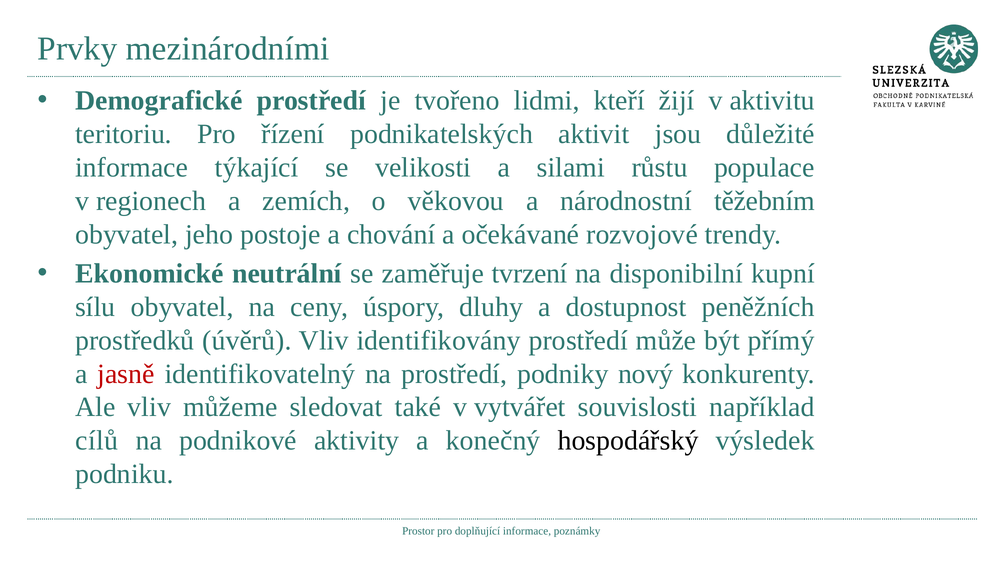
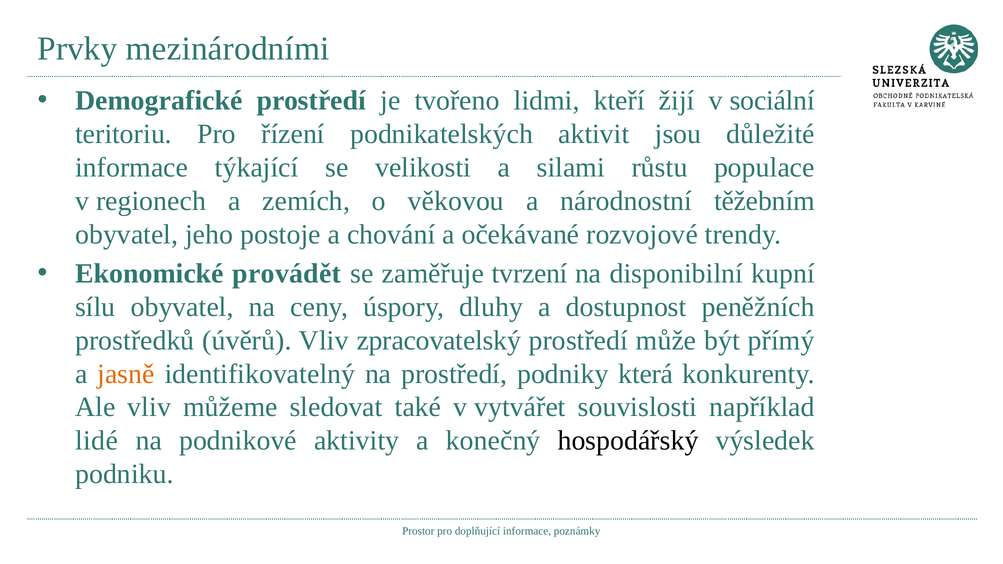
aktivitu: aktivitu -> sociální
neutrální: neutrální -> provádět
identifikovány: identifikovány -> zpracovatelský
jasně colour: red -> orange
nový: nový -> která
cílů: cílů -> lidé
